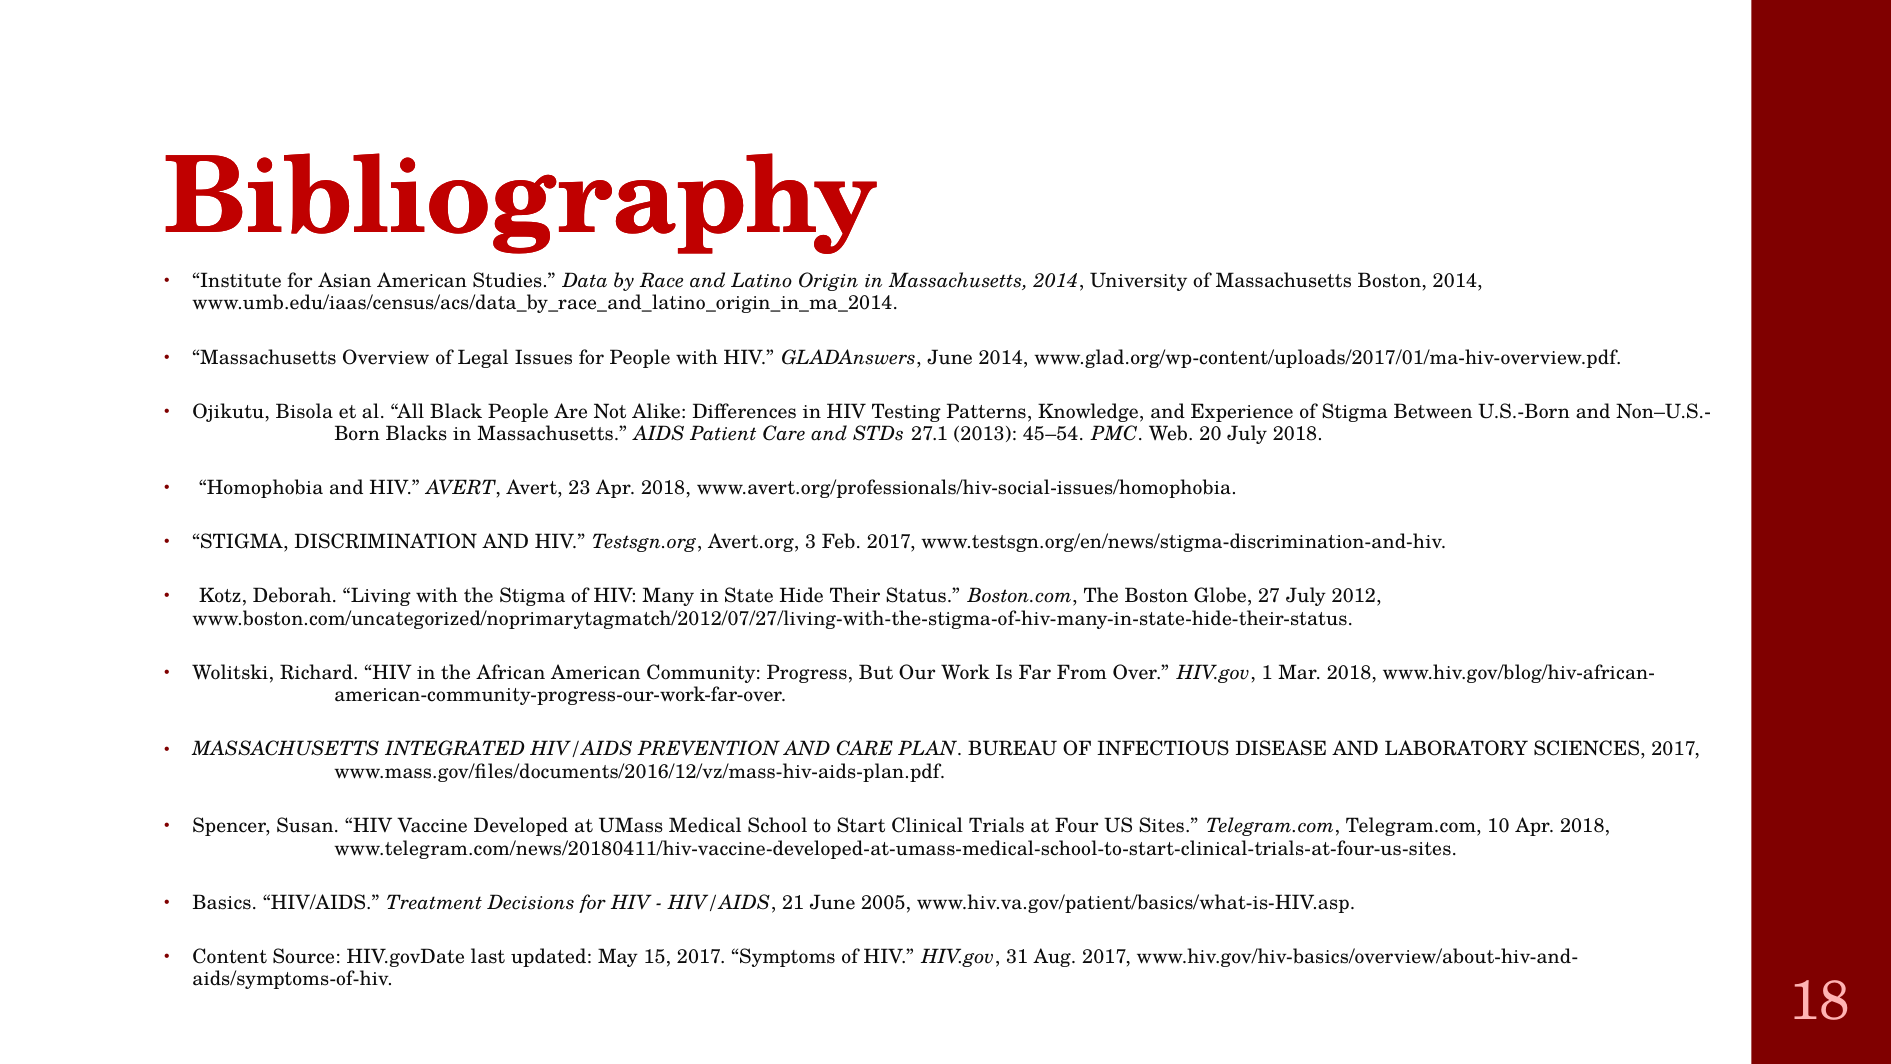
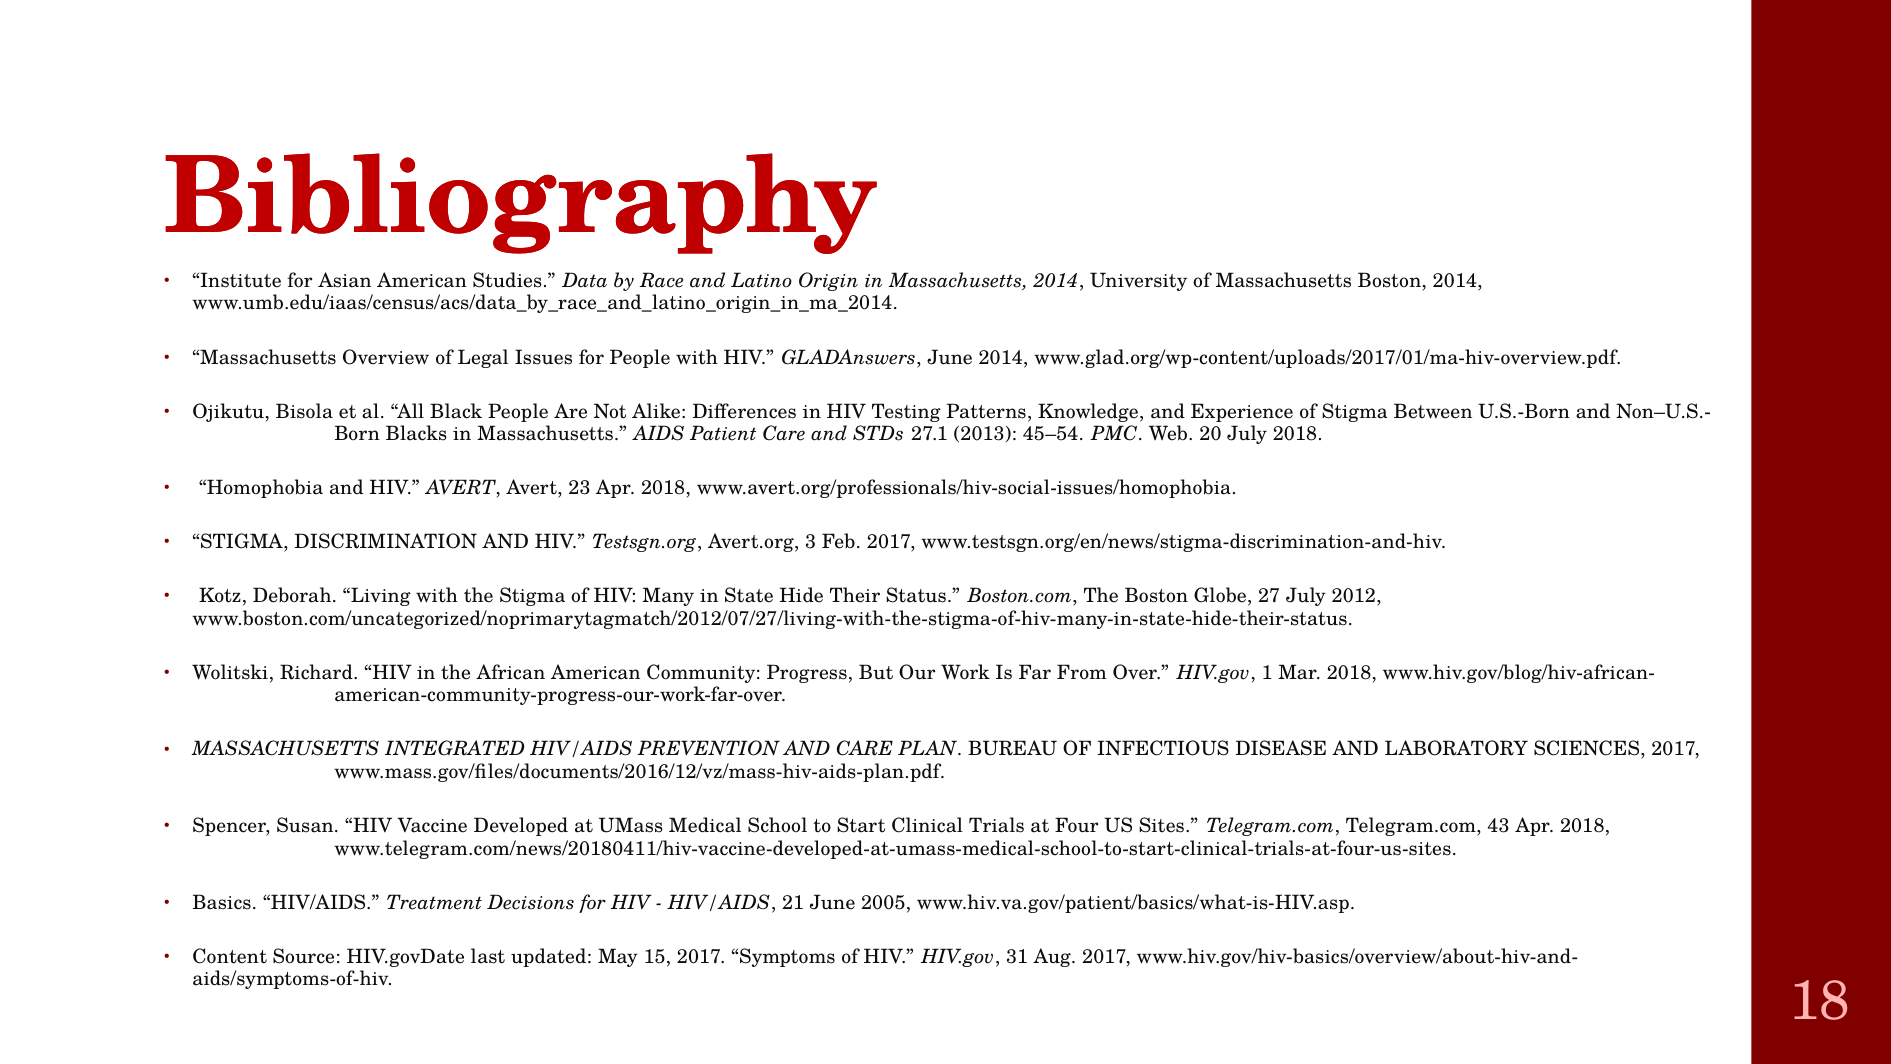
10: 10 -> 43
